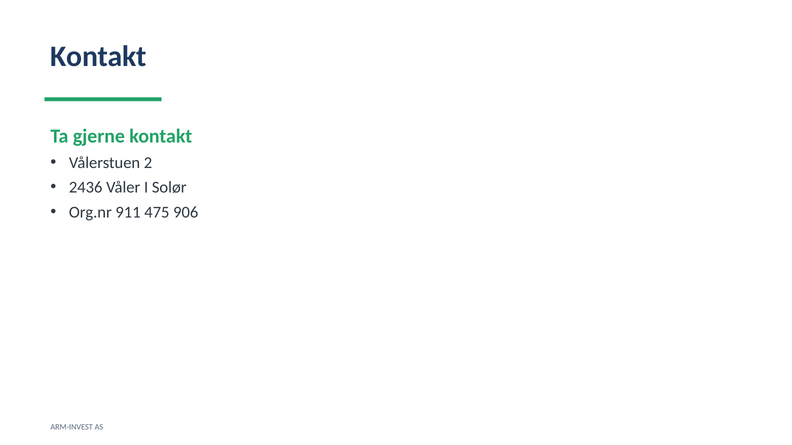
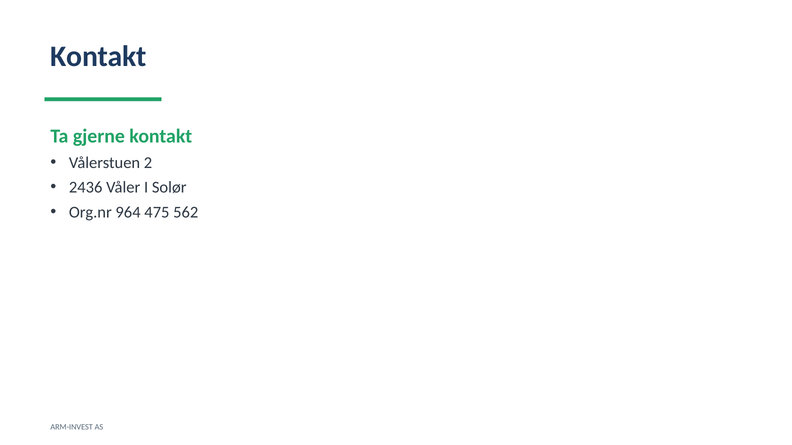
911: 911 -> 964
906: 906 -> 562
